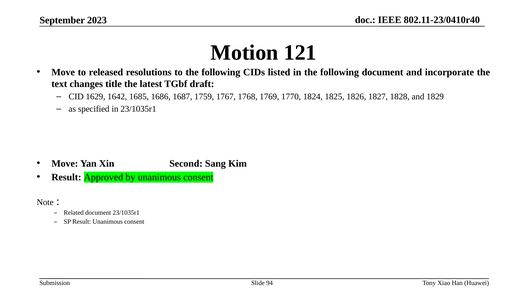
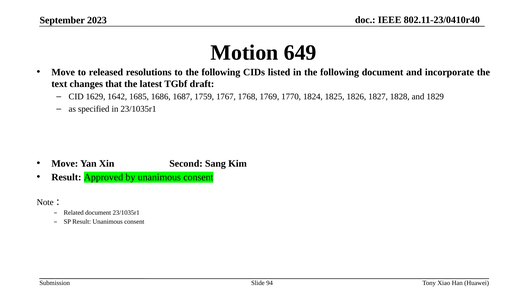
121: 121 -> 649
title: title -> that
